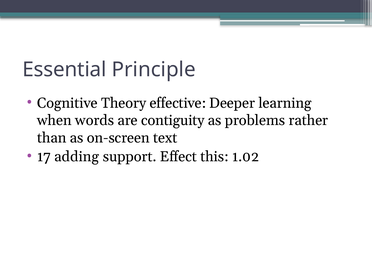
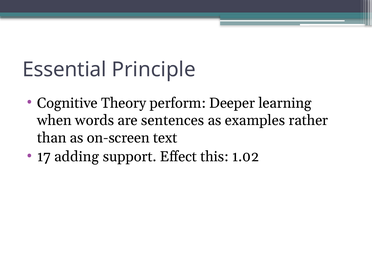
effective: effective -> perform
contiguity: contiguity -> sentences
problems: problems -> examples
